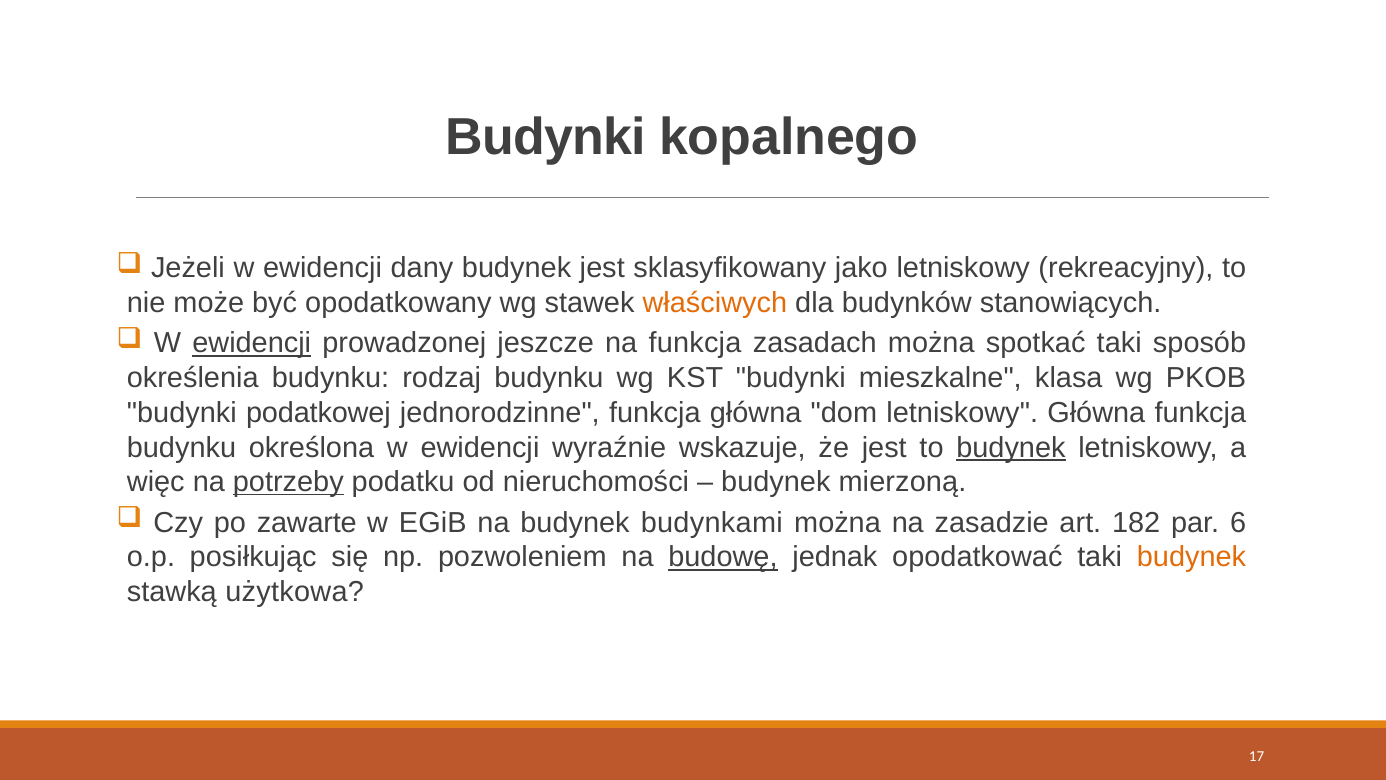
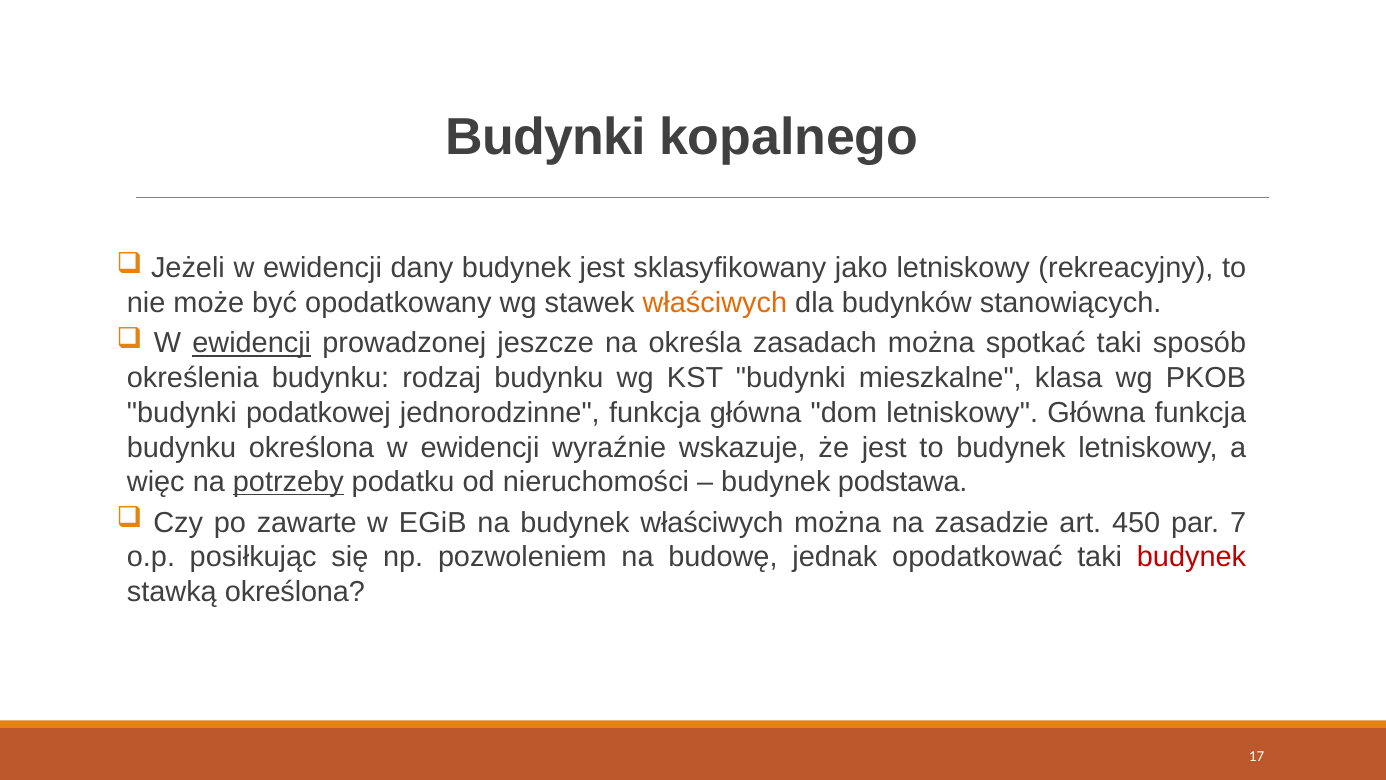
na funkcja: funkcja -> określa
budynek at (1011, 447) underline: present -> none
mierzoną: mierzoną -> podstawa
budynek budynkami: budynkami -> właściwych
182: 182 -> 450
6: 6 -> 7
budowę underline: present -> none
budynek at (1191, 557) colour: orange -> red
stawką użytkowa: użytkowa -> określona
